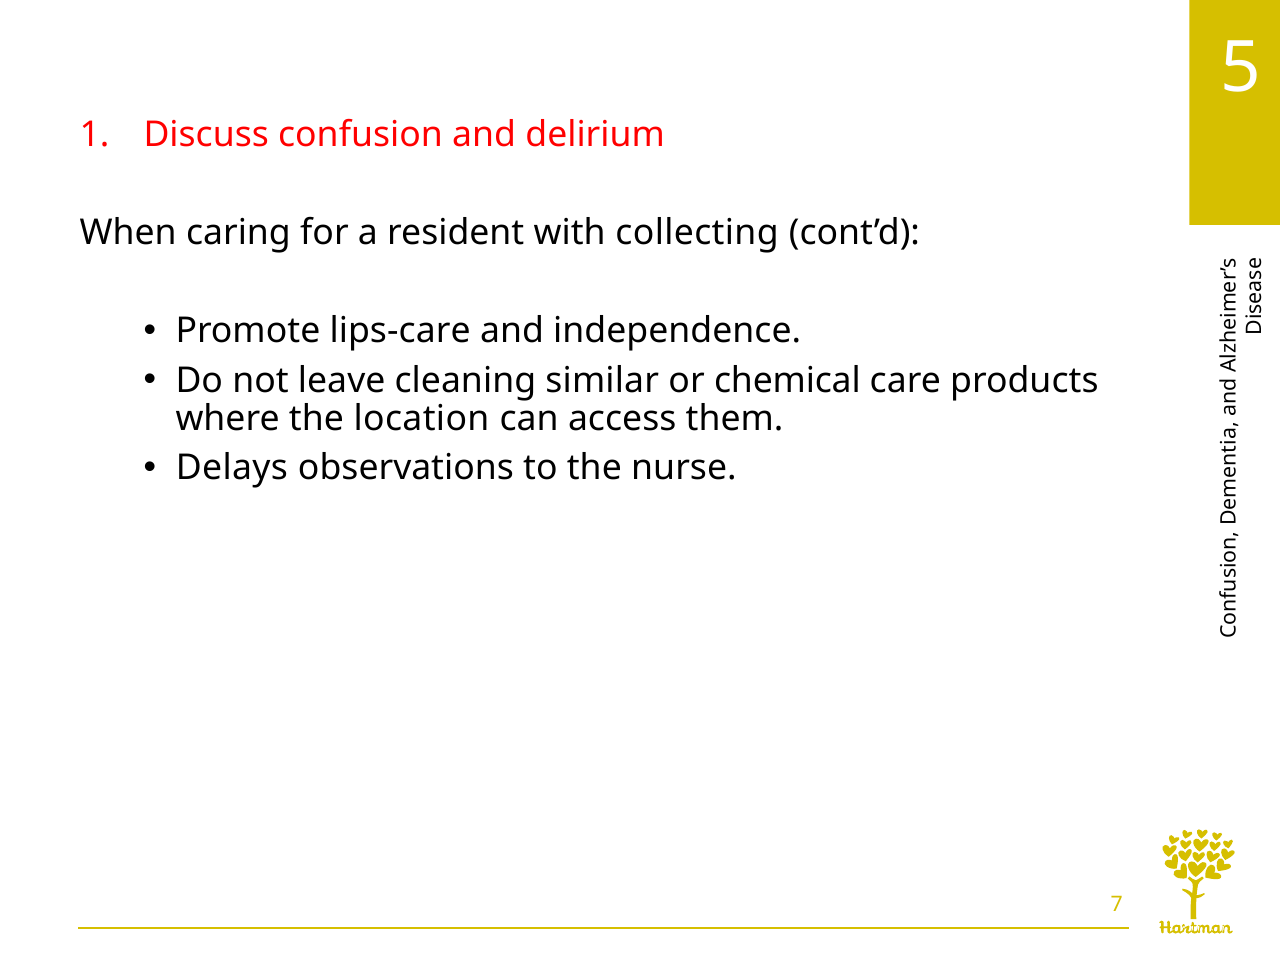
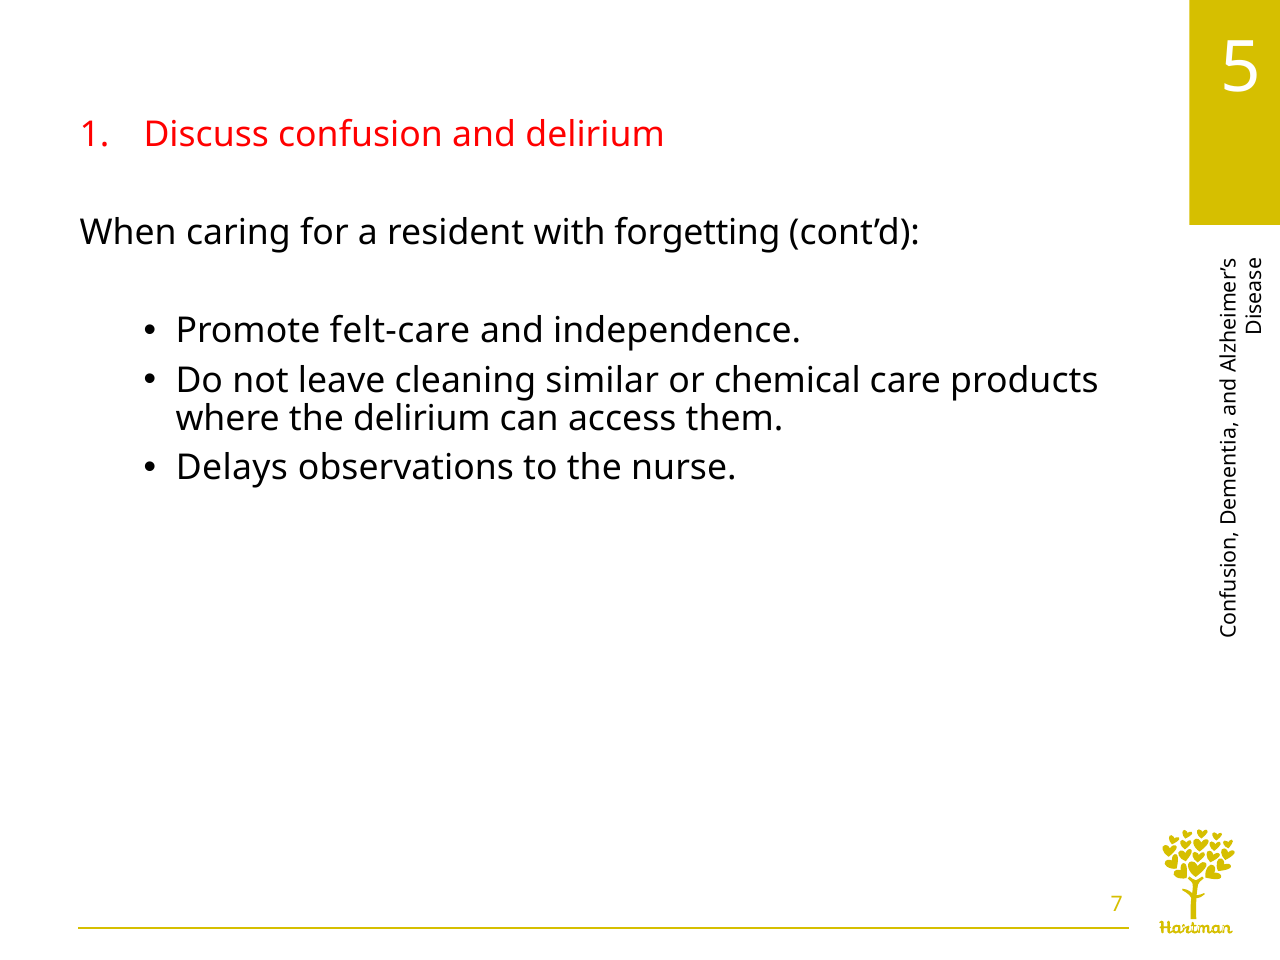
collecting: collecting -> forgetting
lips-care: lips-care -> felt-care
the location: location -> delirium
